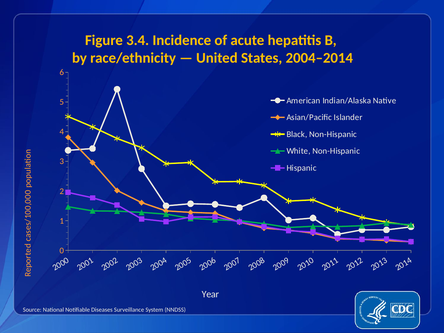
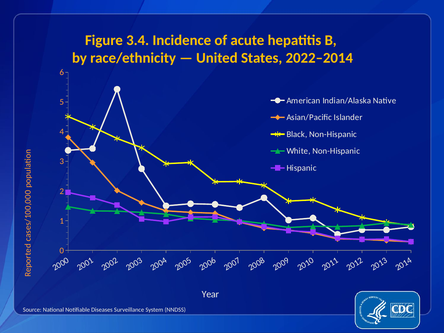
2004–2014: 2004–2014 -> 2022–2014
